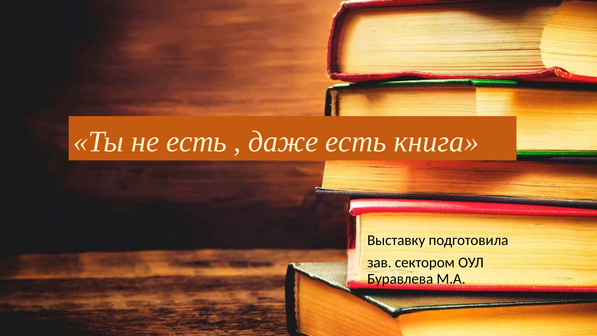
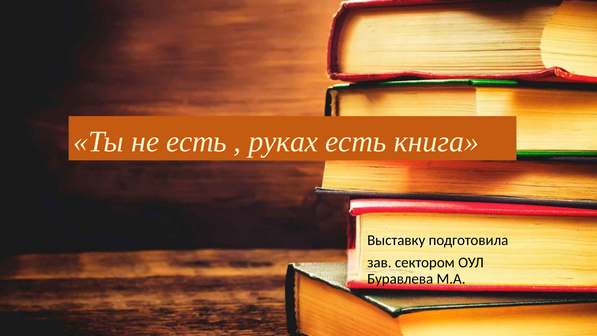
даже: даже -> руках
